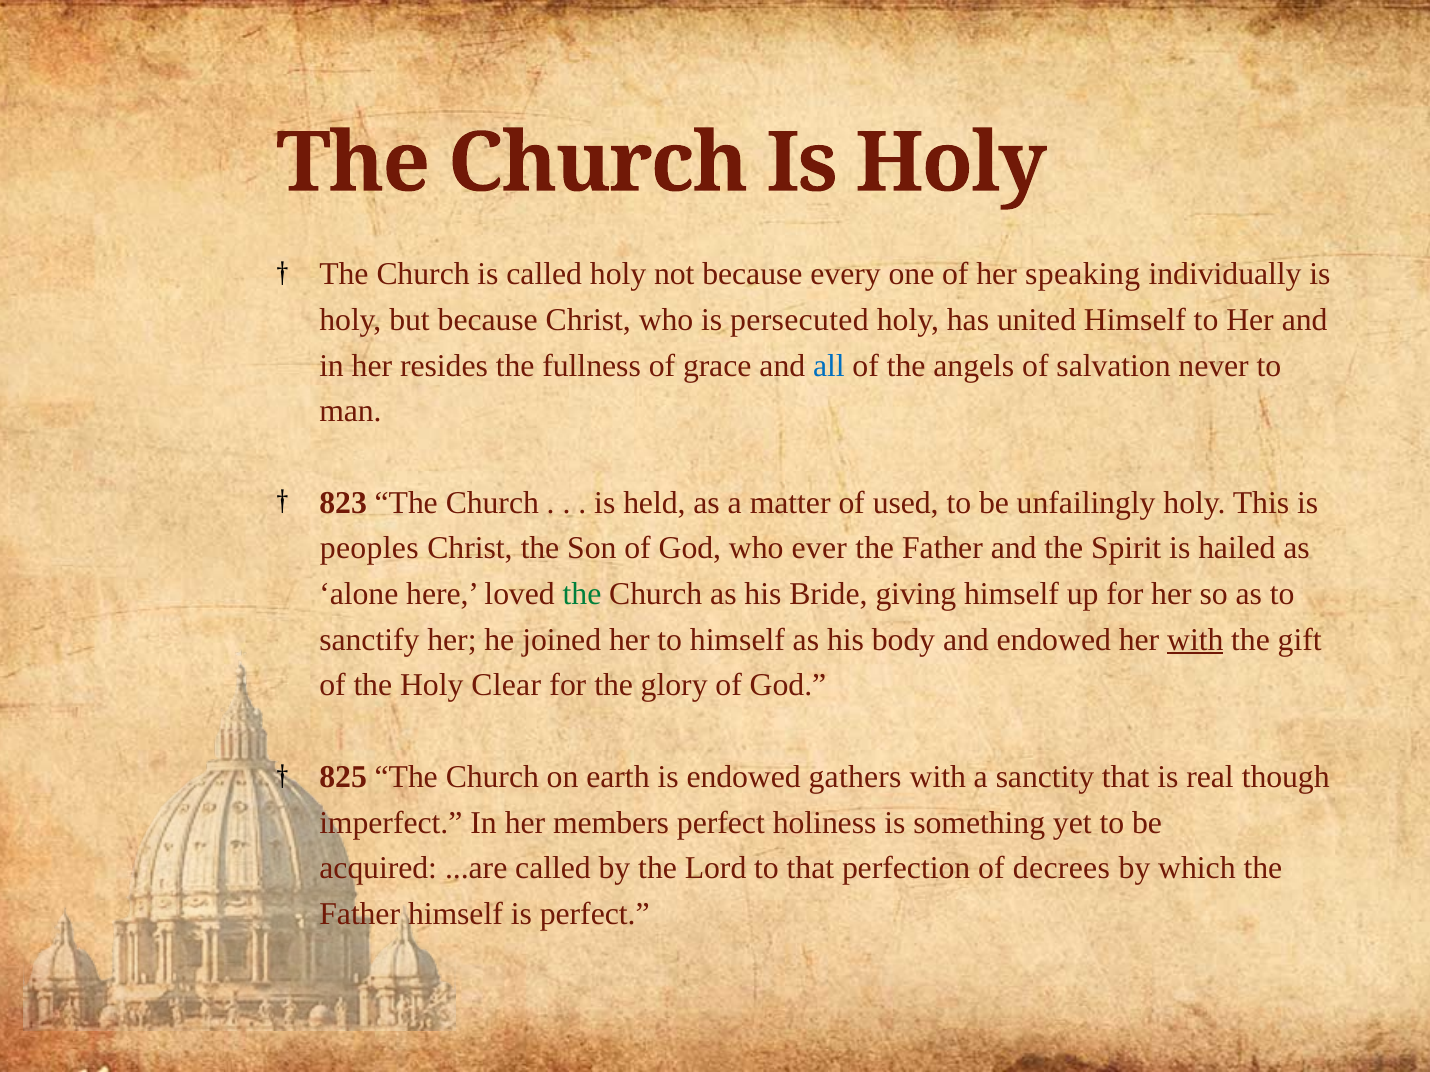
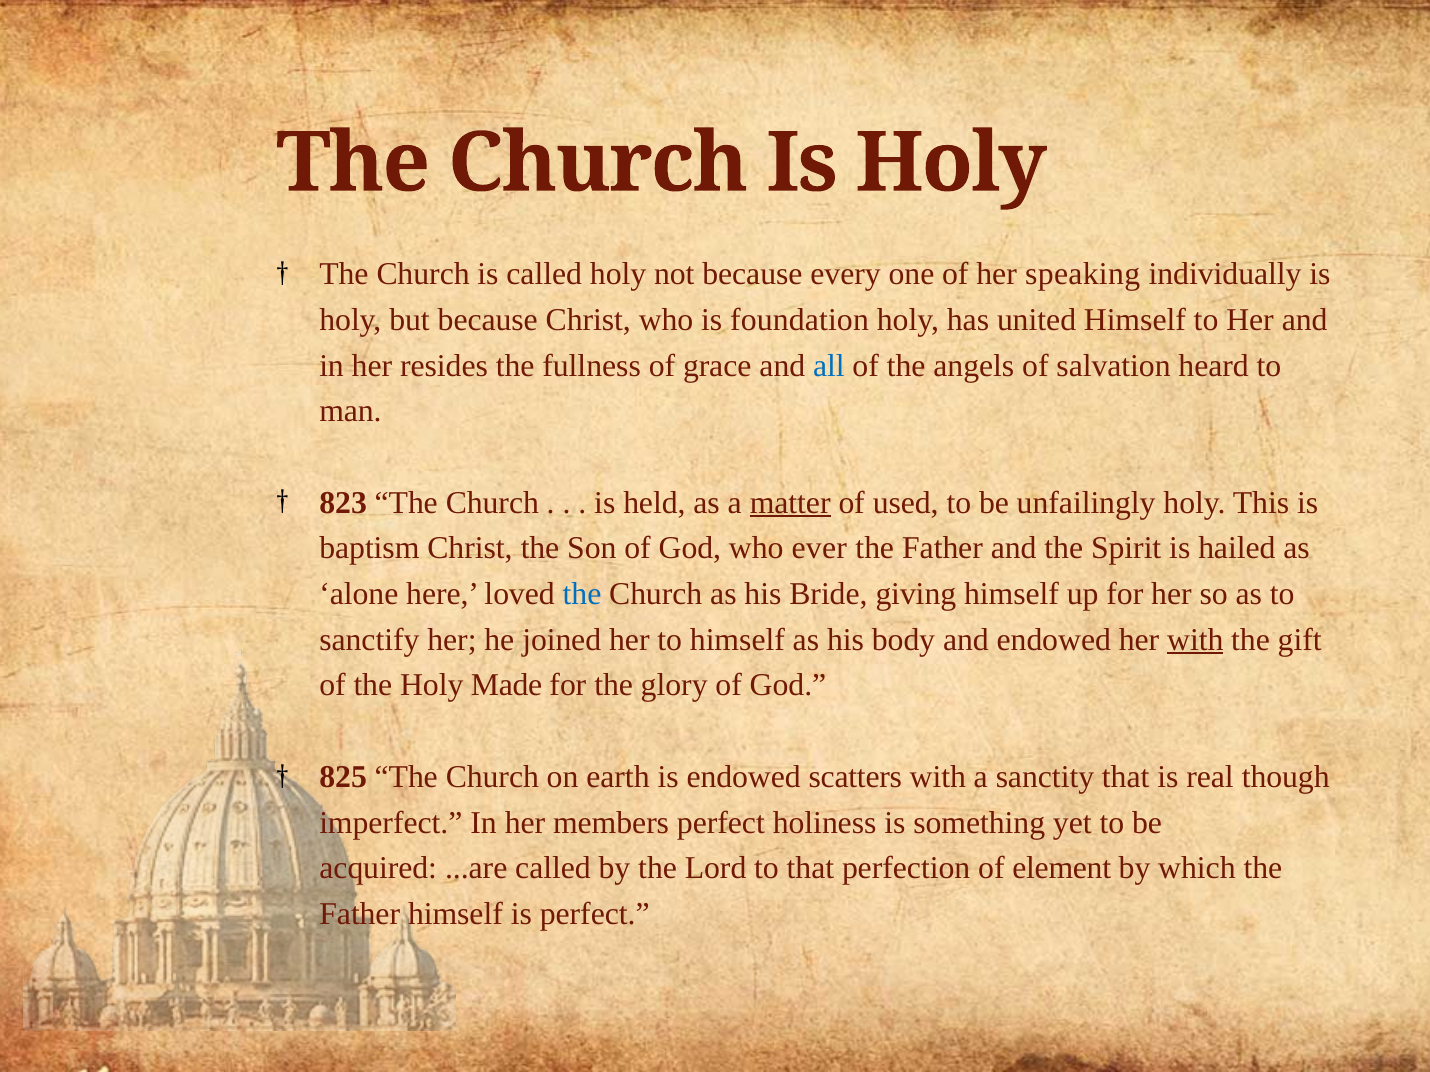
persecuted: persecuted -> foundation
never: never -> heard
matter underline: none -> present
peoples: peoples -> baptism
the at (582, 594) colour: green -> blue
Clear: Clear -> Made
gathers: gathers -> scatters
decrees: decrees -> element
